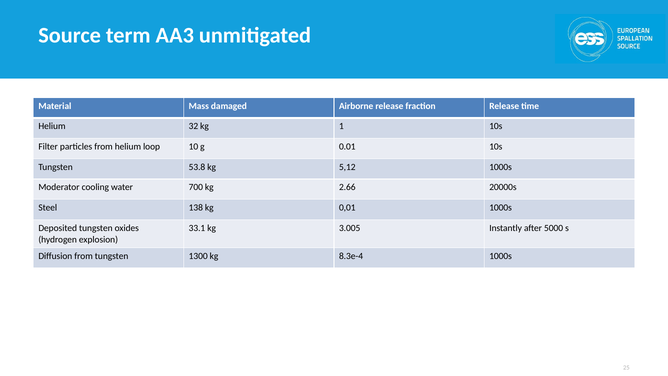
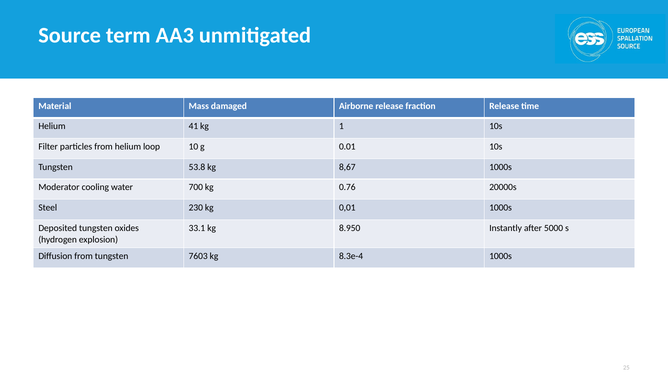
32: 32 -> 41
5,12: 5,12 -> 8,67
2.66: 2.66 -> 0.76
138: 138 -> 230
3.005: 3.005 -> 8.950
1300: 1300 -> 7603
